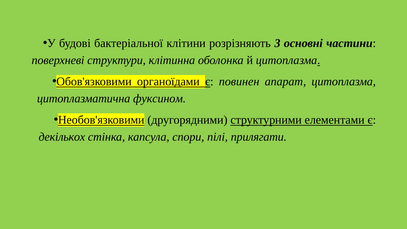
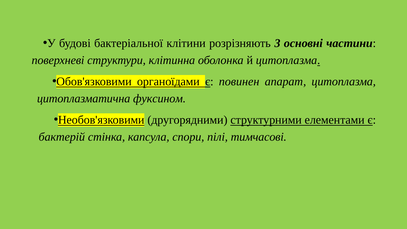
декількох: декількох -> бактерій
прилягати: прилягати -> тимчасові
